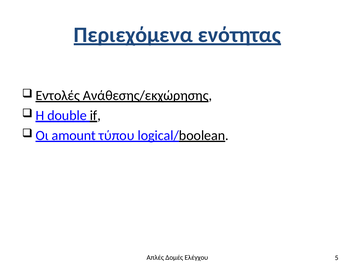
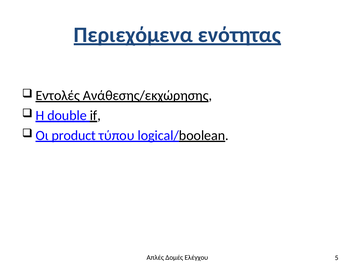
amount: amount -> product
